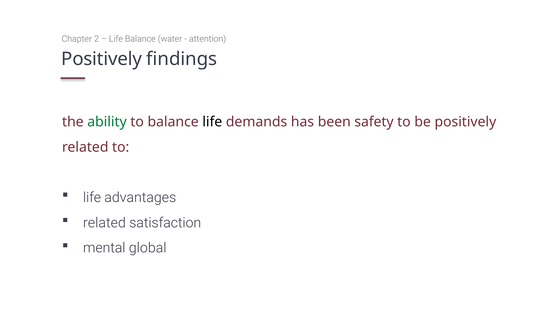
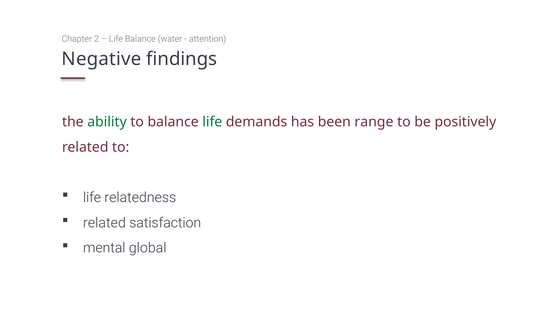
Positively at (102, 59): Positively -> Negative
life at (212, 122) colour: black -> green
safety: safety -> range
advantages: advantages -> relatedness
